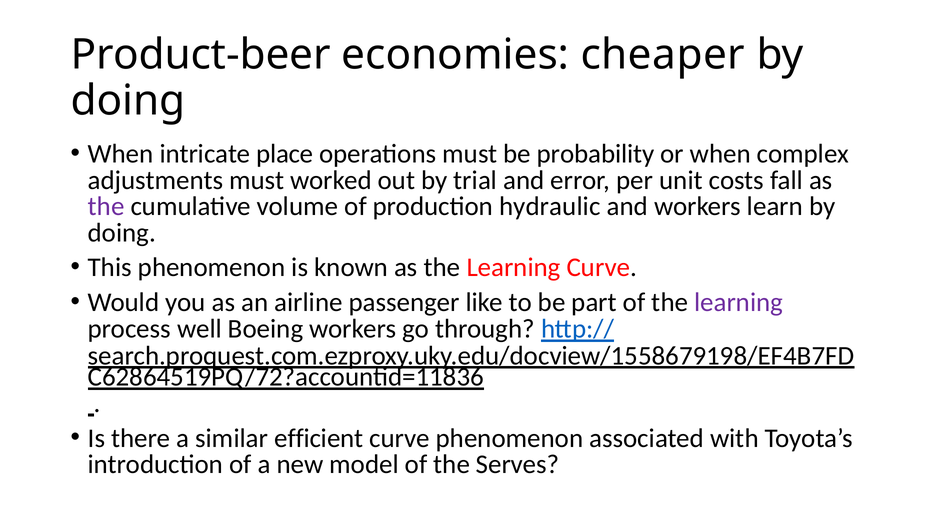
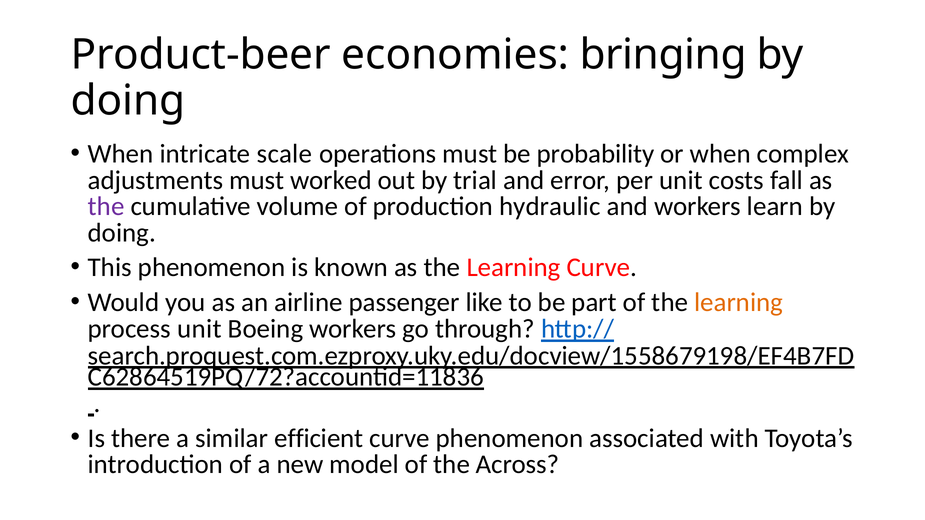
cheaper: cheaper -> bringing
place: place -> scale
learning at (739, 303) colour: purple -> orange
process well: well -> unit
Serves: Serves -> Across
